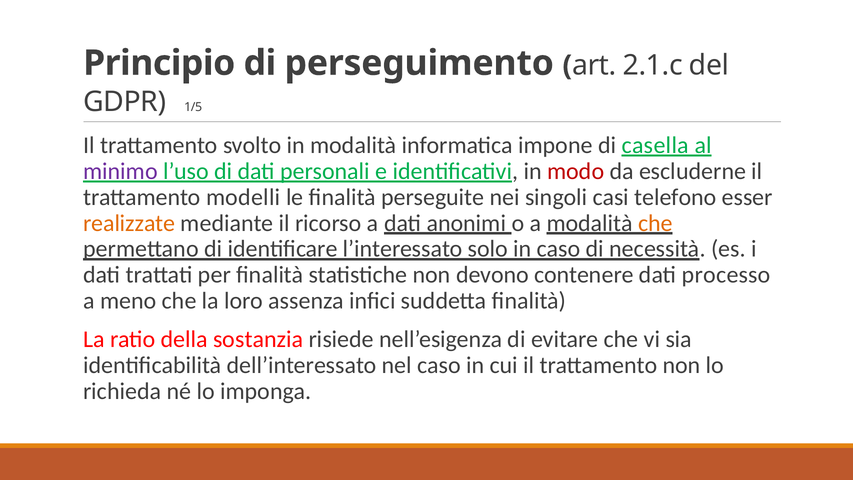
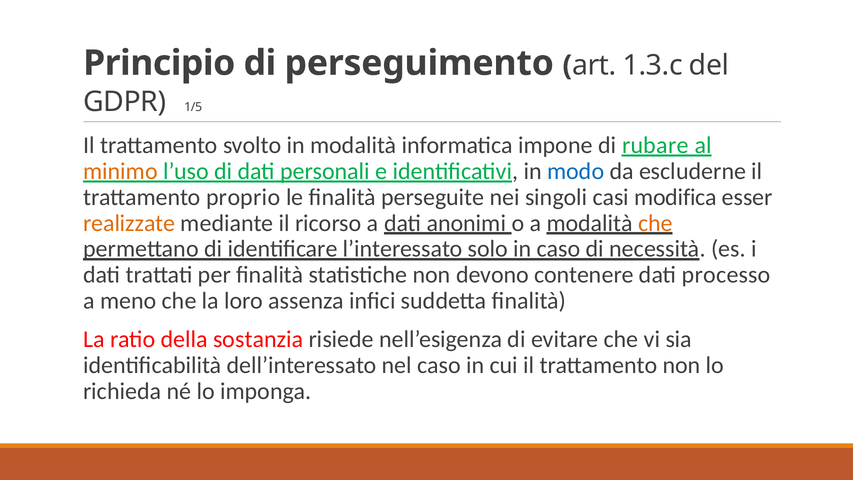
2.1.c: 2.1.c -> 1.3.c
casella: casella -> rubare
minimo colour: purple -> orange
modo colour: red -> blue
modelli: modelli -> proprio
telefono: telefono -> modifica
